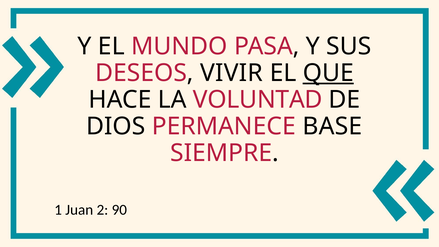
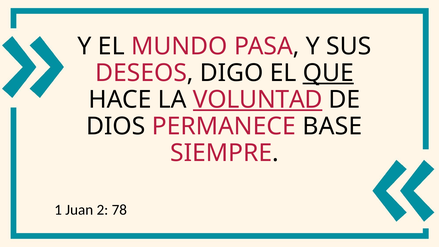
VIVIR: VIVIR -> DIGO
VOLUNTAD underline: none -> present
90: 90 -> 78
